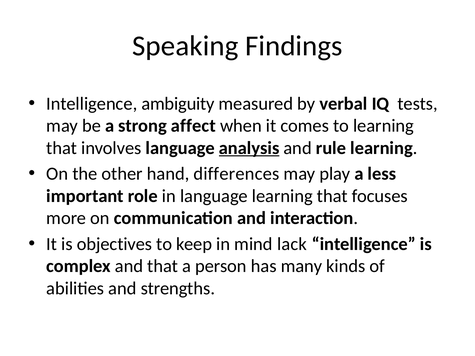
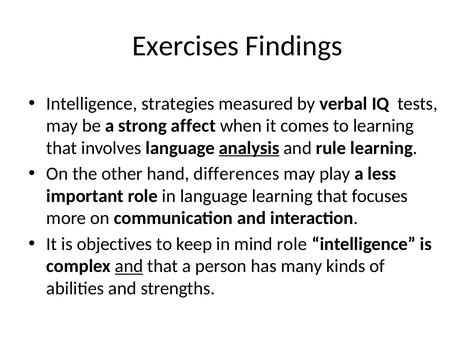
Speaking: Speaking -> Exercises
ambiguity: ambiguity -> strategies
mind lack: lack -> role
and at (129, 266) underline: none -> present
